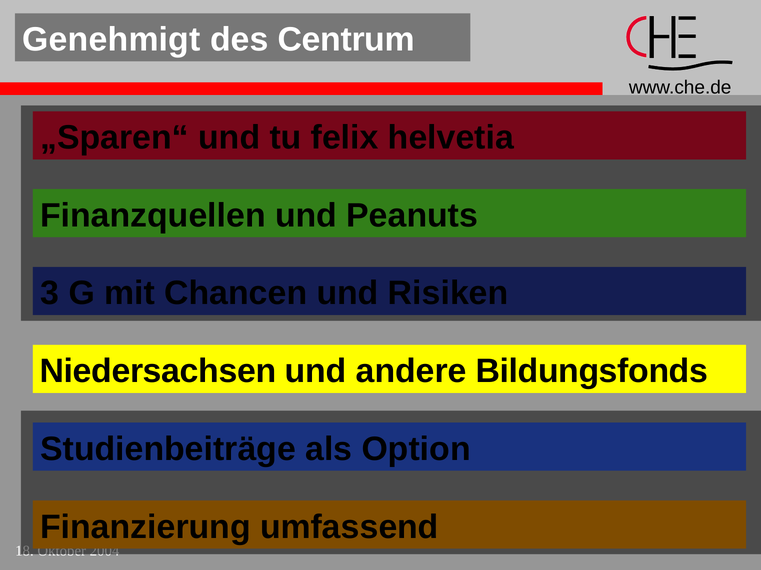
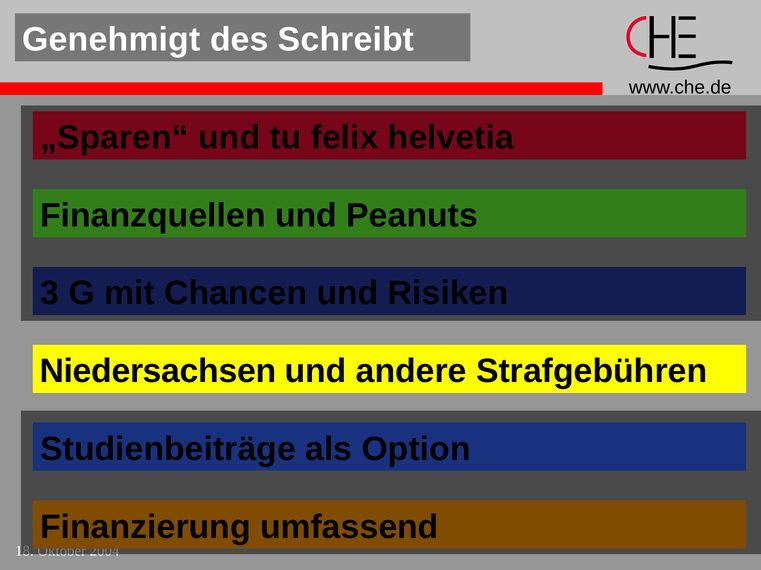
Centrum: Centrum -> Schreibt
Bildungsfonds: Bildungsfonds -> Strafgebühren
